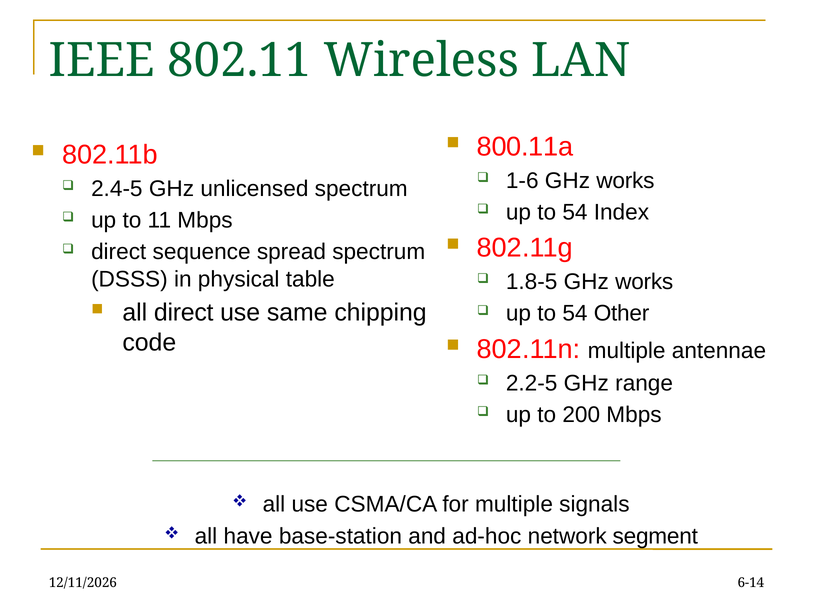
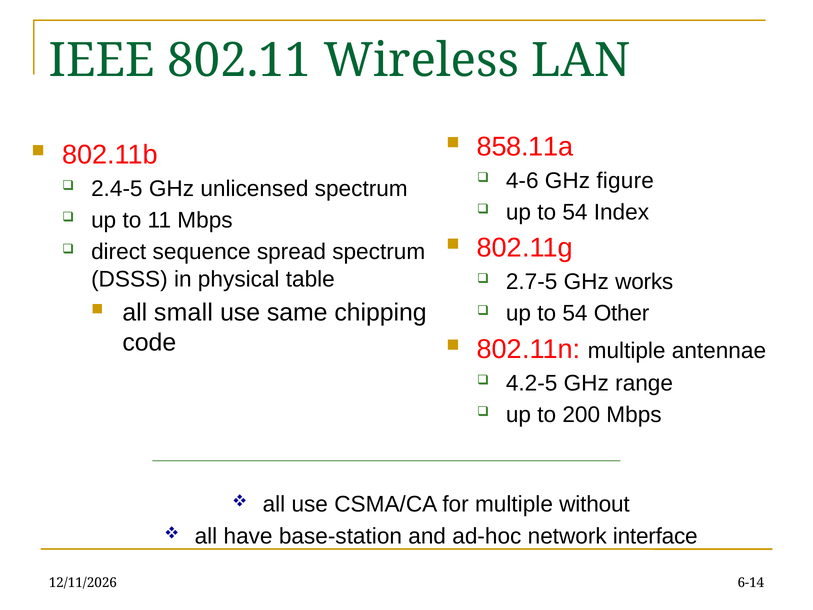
800.11a: 800.11a -> 858.11a
1-6: 1-6 -> 4-6
works at (625, 181): works -> figure
1.8-5: 1.8-5 -> 2.7-5
all direct: direct -> small
2.2-5: 2.2-5 -> 4.2-5
signals: signals -> without
segment: segment -> interface
